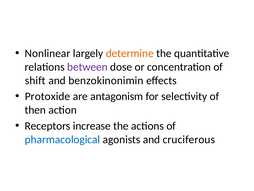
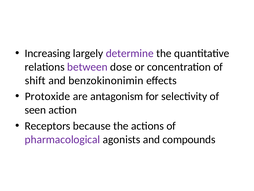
Nonlinear: Nonlinear -> Increasing
determine colour: orange -> purple
then: then -> seen
increase: increase -> because
pharmacological colour: blue -> purple
cruciferous: cruciferous -> compounds
